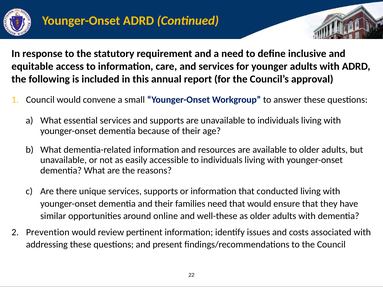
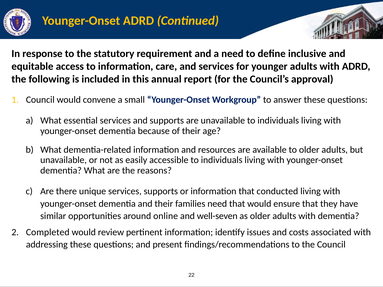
well-these: well-these -> well-seven
Prevention: Prevention -> Completed
